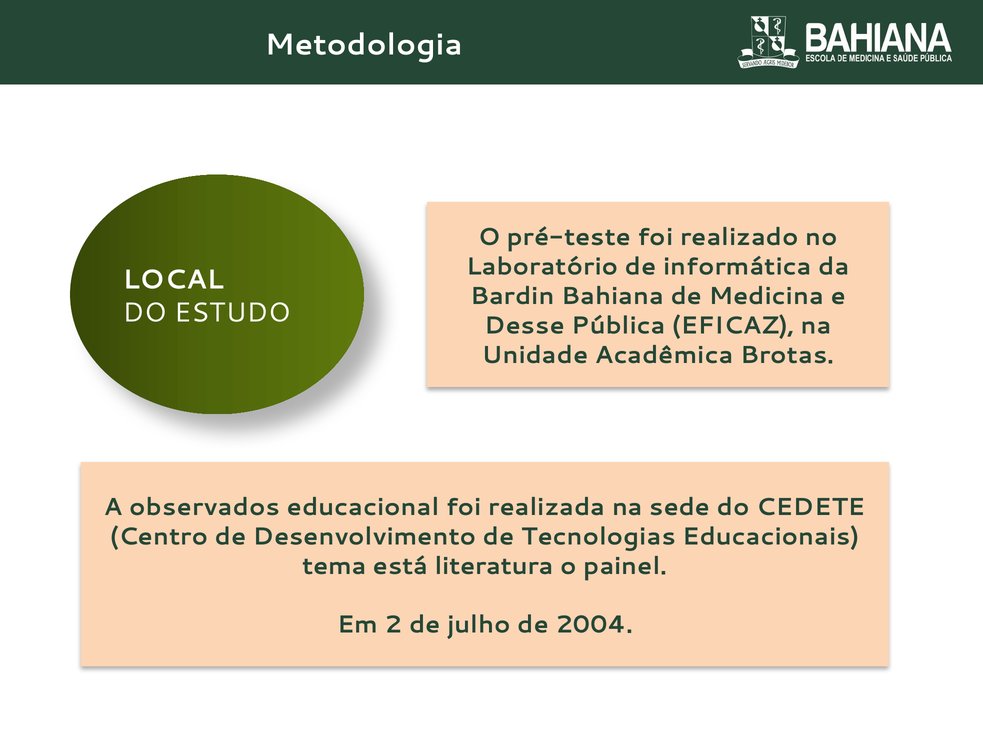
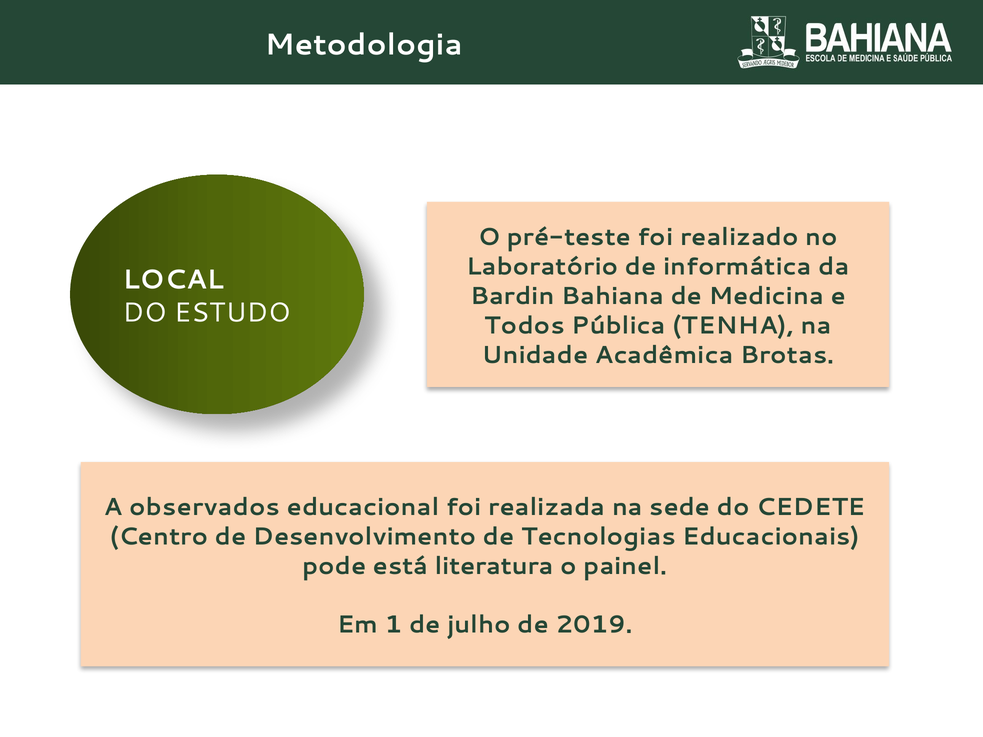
Desse: Desse -> Todos
EFICAZ: EFICAZ -> TENHA
tema: tema -> pode
2: 2 -> 1
2004: 2004 -> 2019
